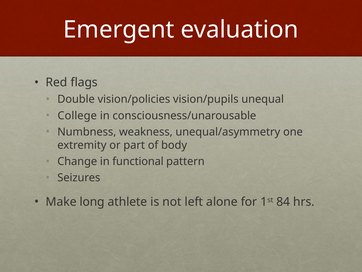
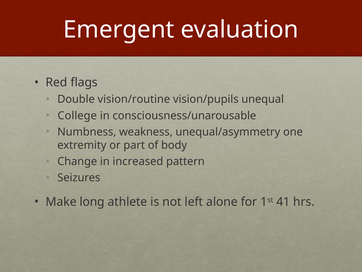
vision/policies: vision/policies -> vision/routine
functional: functional -> increased
84: 84 -> 41
